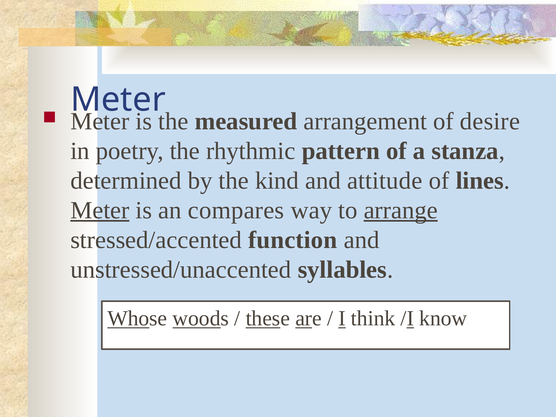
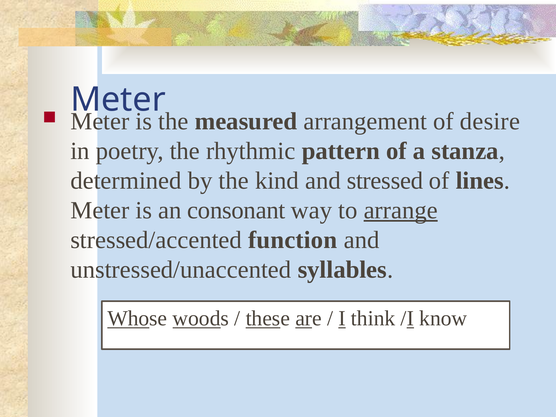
attitude: attitude -> stressed
Meter at (100, 210) underline: present -> none
compares: compares -> consonant
